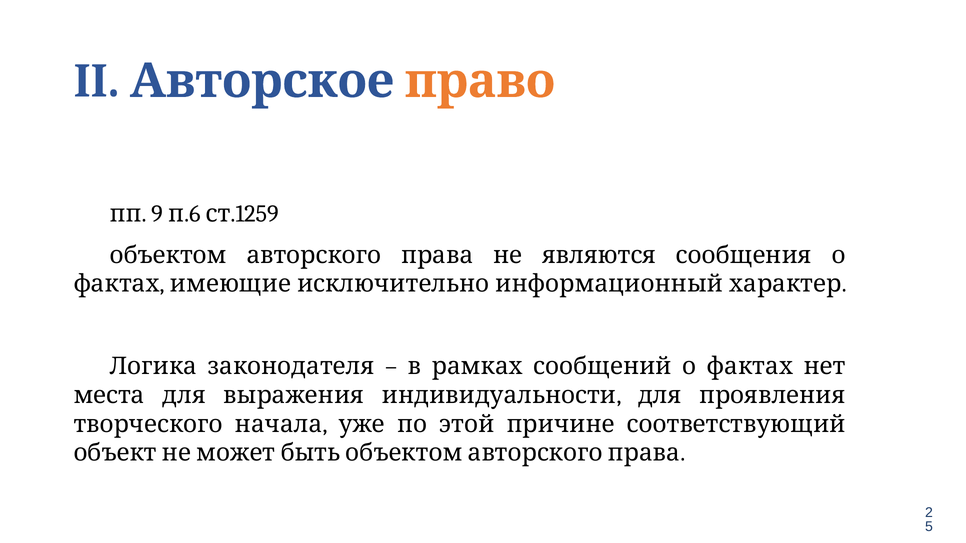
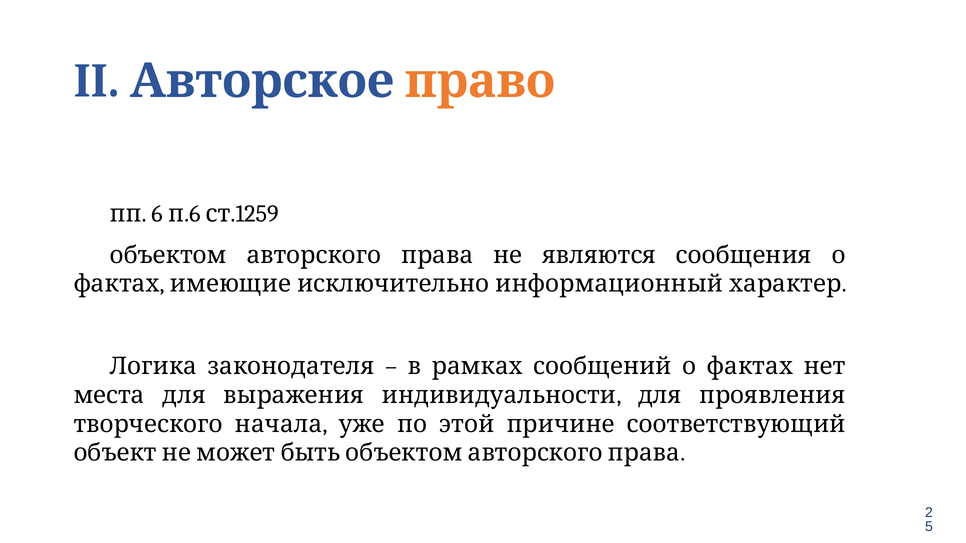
9: 9 -> 6
